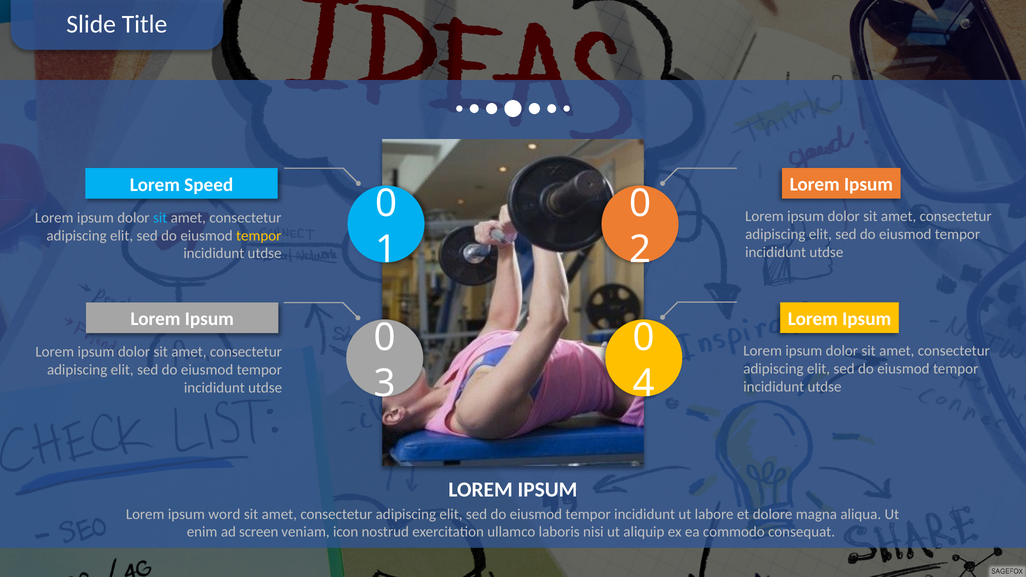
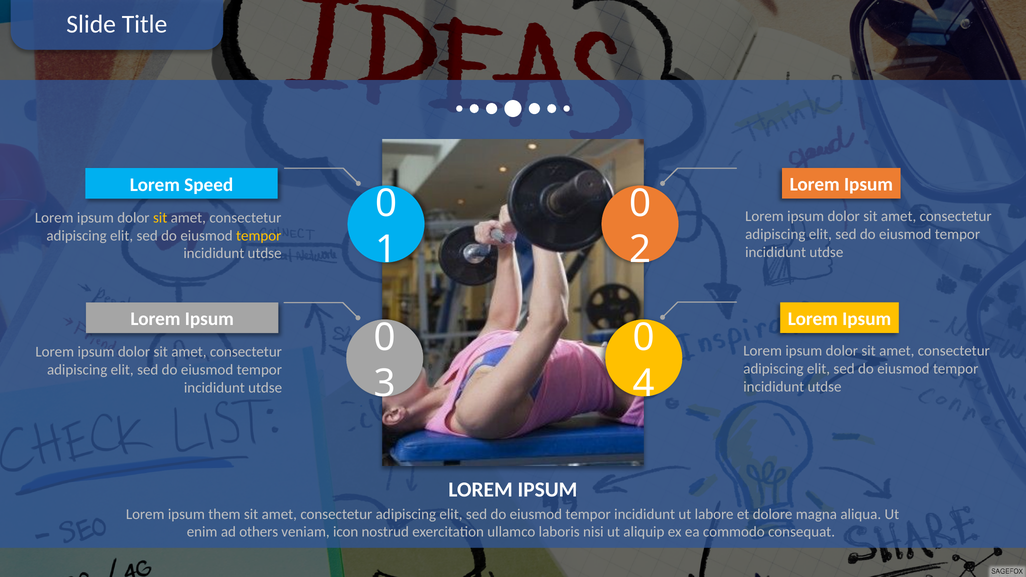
sit at (160, 218) colour: light blue -> yellow
word: word -> them
screen: screen -> others
